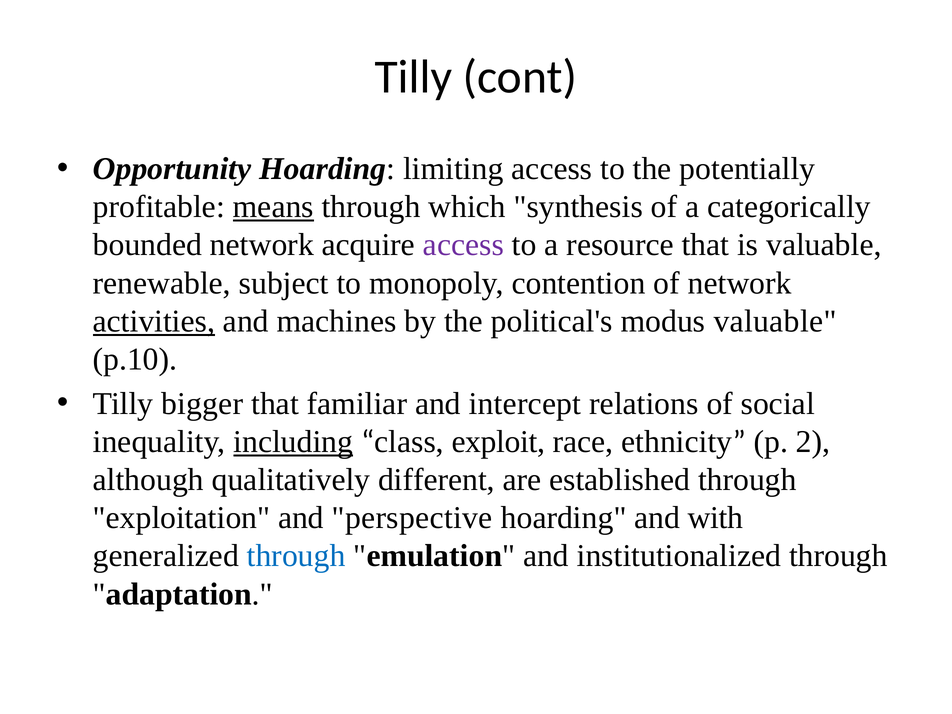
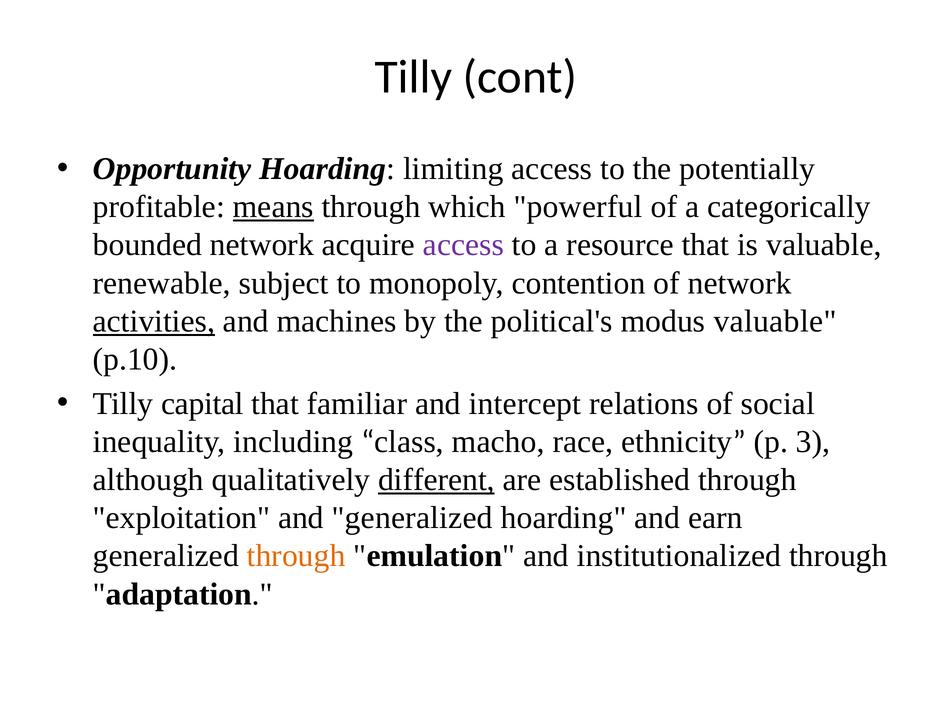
synthesis: synthesis -> powerful
bigger: bigger -> capital
including underline: present -> none
exploit: exploit -> macho
2: 2 -> 3
different underline: none -> present
and perspective: perspective -> generalized
with: with -> earn
through at (296, 556) colour: blue -> orange
